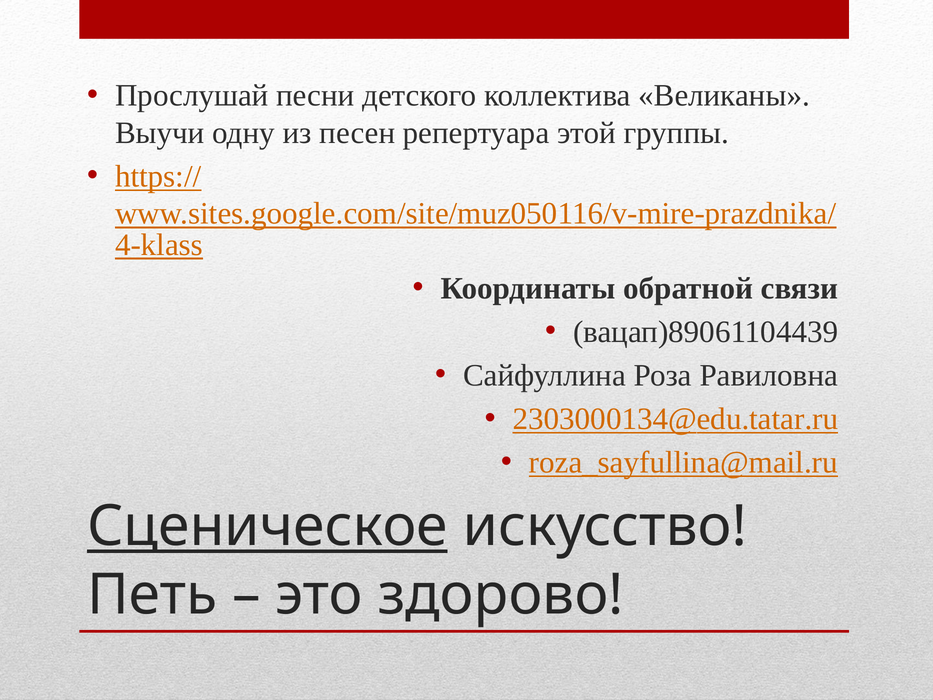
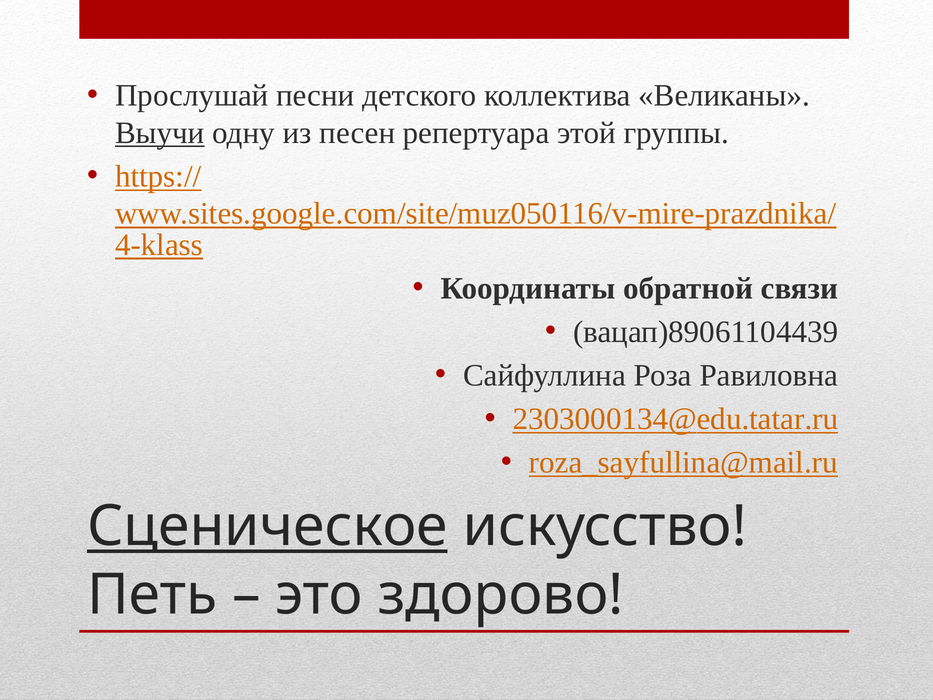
Выучи underline: none -> present
